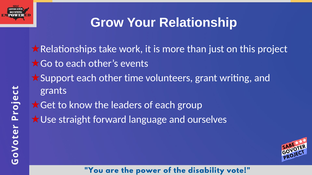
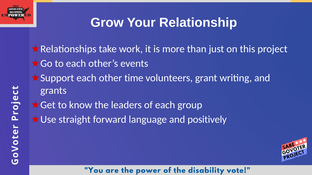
ourselves: ourselves -> positively
